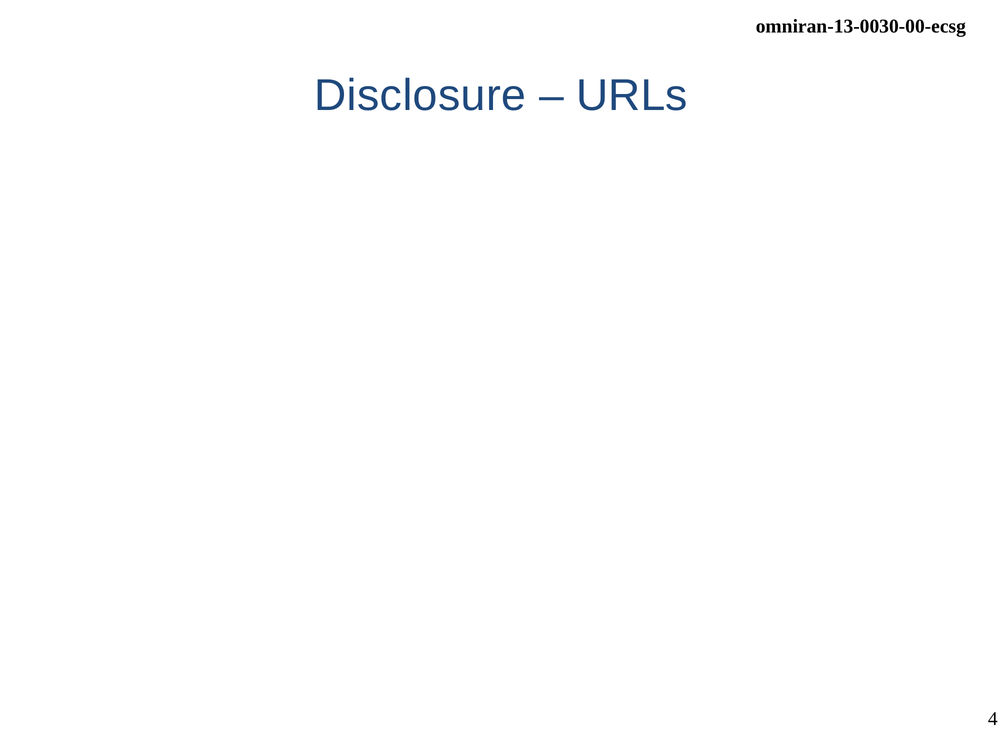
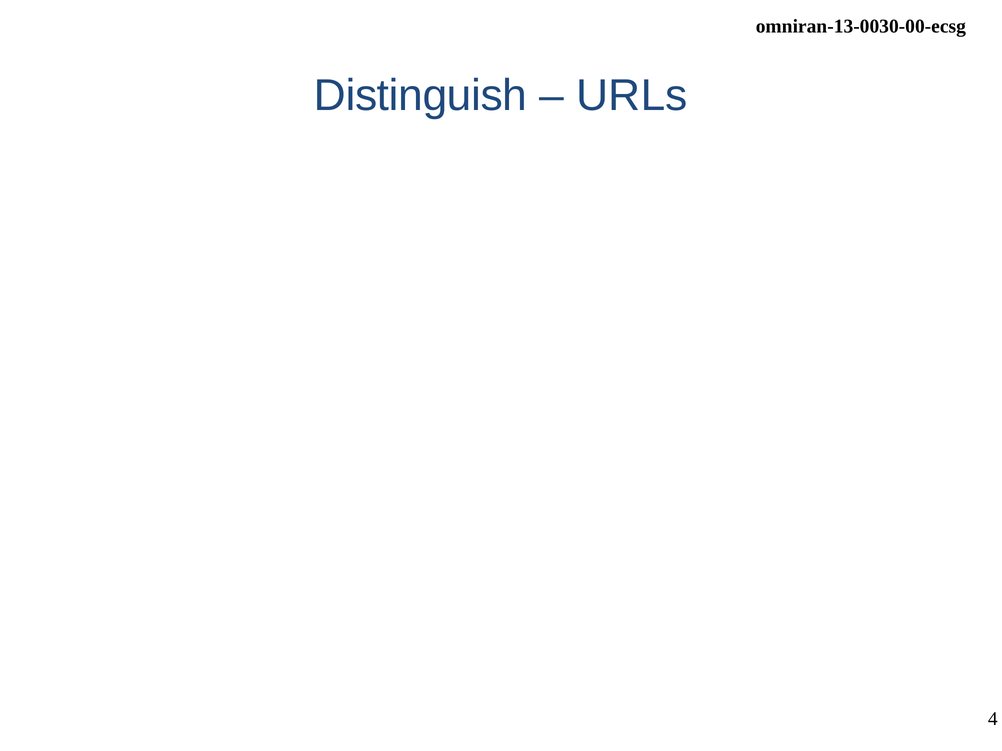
Disclosure at (420, 96): Disclosure -> Distinguish
